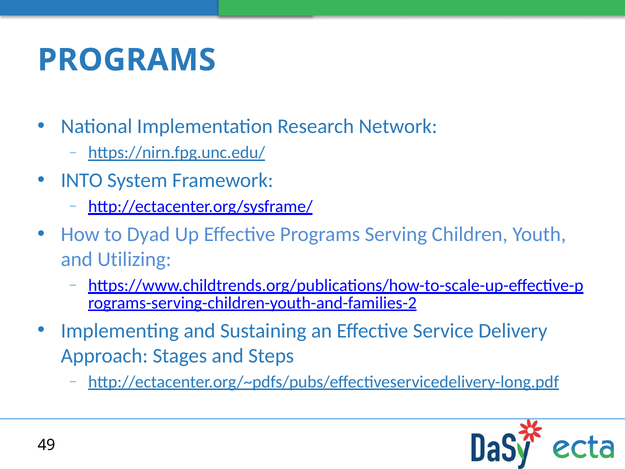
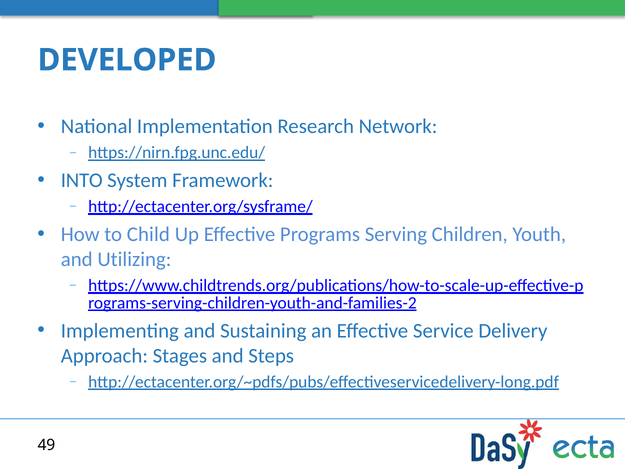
PROGRAMS at (127, 60): PROGRAMS -> DEVELOPED
Dyad: Dyad -> Child
